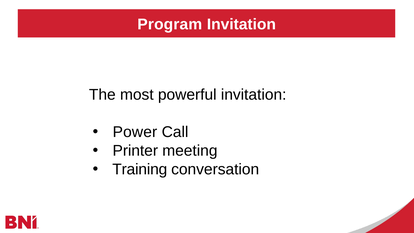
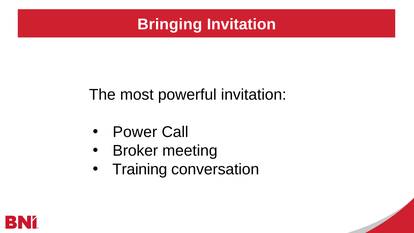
Program: Program -> Bringing
Printer: Printer -> Broker
